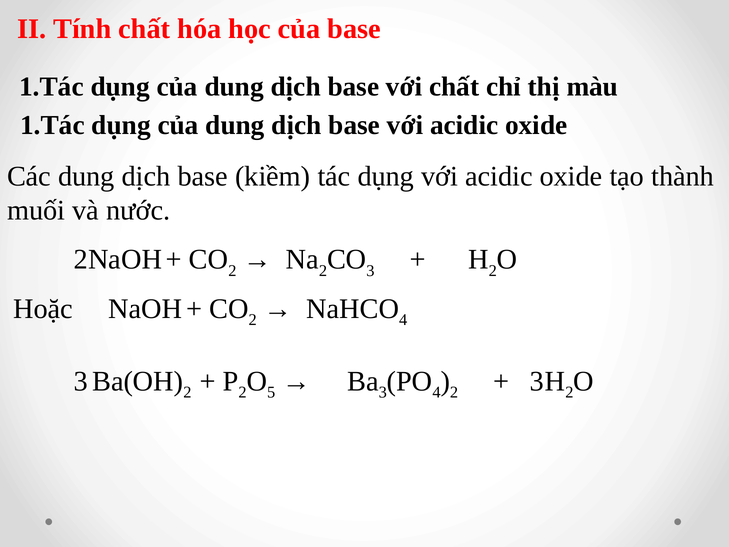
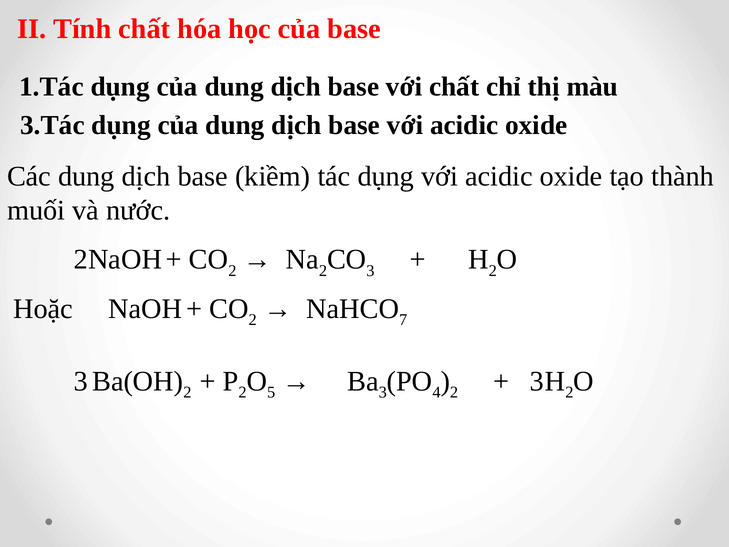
1.Tác at (52, 125): 1.Tác -> 3.Tác
4 at (403, 320): 4 -> 7
